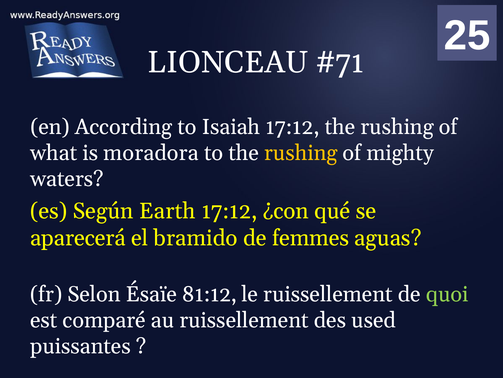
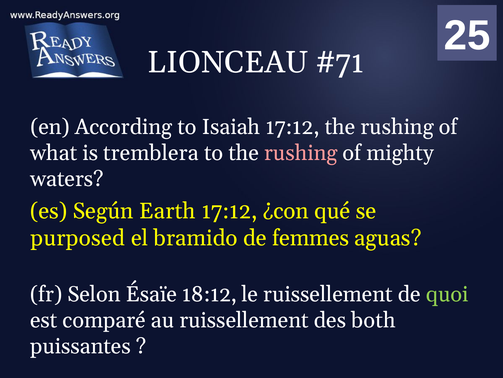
moradora: moradora -> tremblera
rushing at (301, 153) colour: yellow -> pink
aparecerá: aparecerá -> purposed
81:12: 81:12 -> 18:12
used: used -> both
